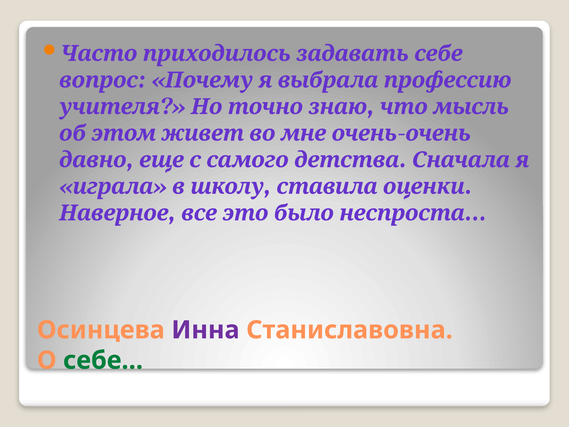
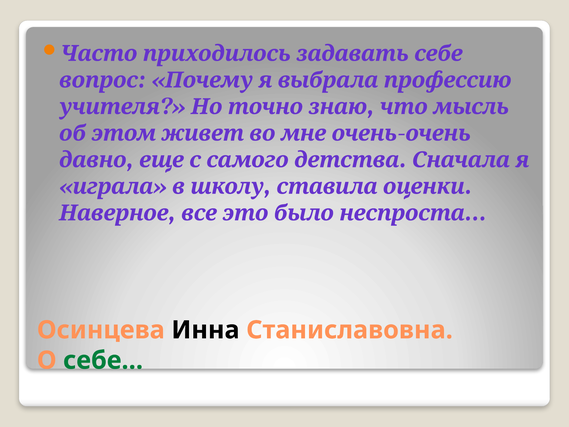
Инна colour: purple -> black
